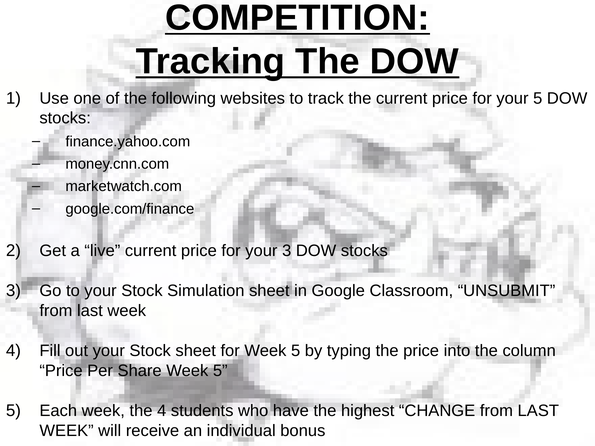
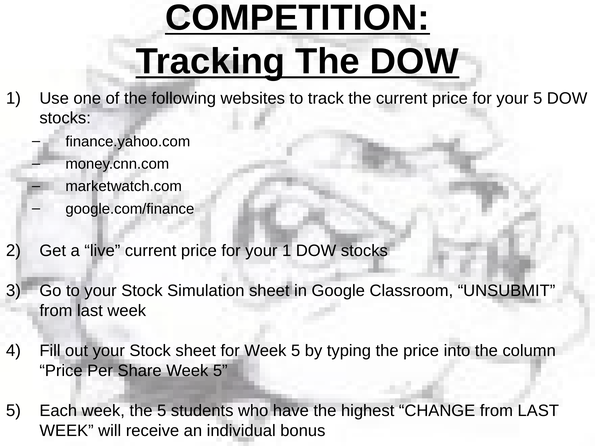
your 3: 3 -> 1
the 4: 4 -> 5
